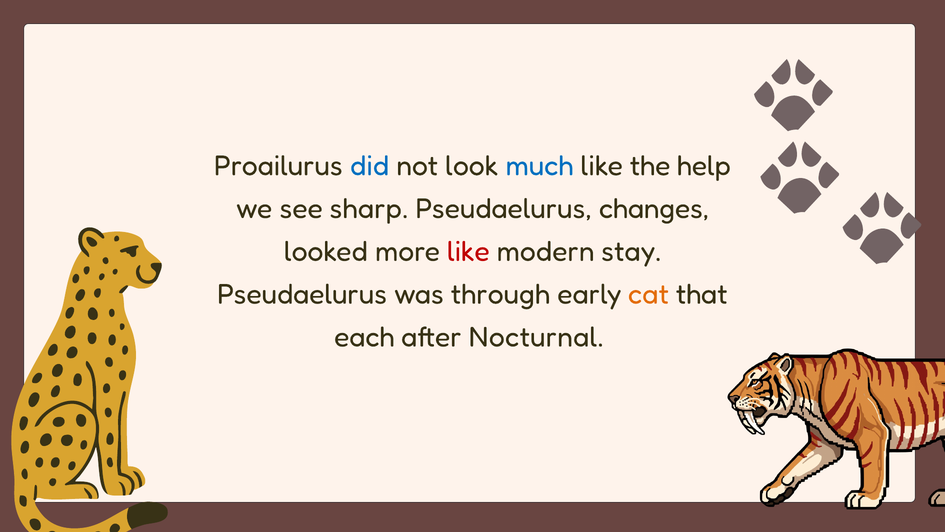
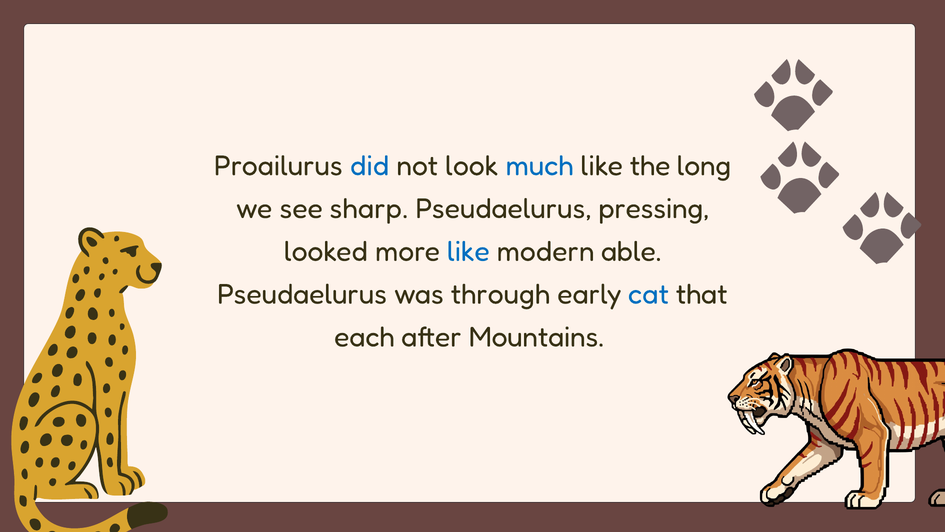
help: help -> long
changes: changes -> pressing
like at (468, 251) colour: red -> blue
stay: stay -> able
cat colour: orange -> blue
Nocturnal: Nocturnal -> Mountains
